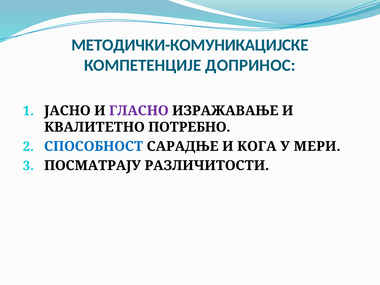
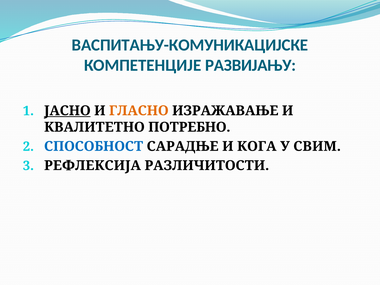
МЕТОДИЧКИ-КОМУНИКАЦИЈСКЕ: МЕТОДИЧКИ-КОМУНИКАЦИЈСКЕ -> ВАСПИТАЊУ-КОМУНИКАЦИЈСКЕ
ДОПРИНОС: ДОПРИНОС -> РАЗВИЈАЊУ
ЈАСНО underline: none -> present
ГЛАСНО colour: purple -> orange
МЕРИ: МЕРИ -> СВИМ
ПОСМАТРАЈУ: ПОСМАТРАЈУ -> РЕФЛЕКСИЈА
